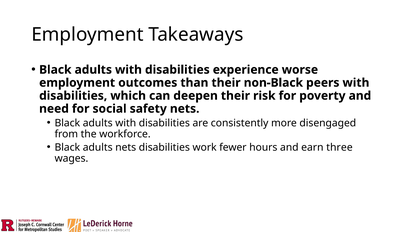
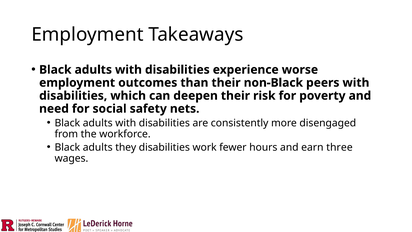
adults nets: nets -> they
